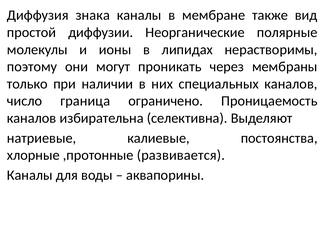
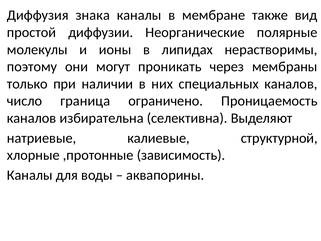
постоянства: постоянства -> структурной
развивается: развивается -> зависимость
